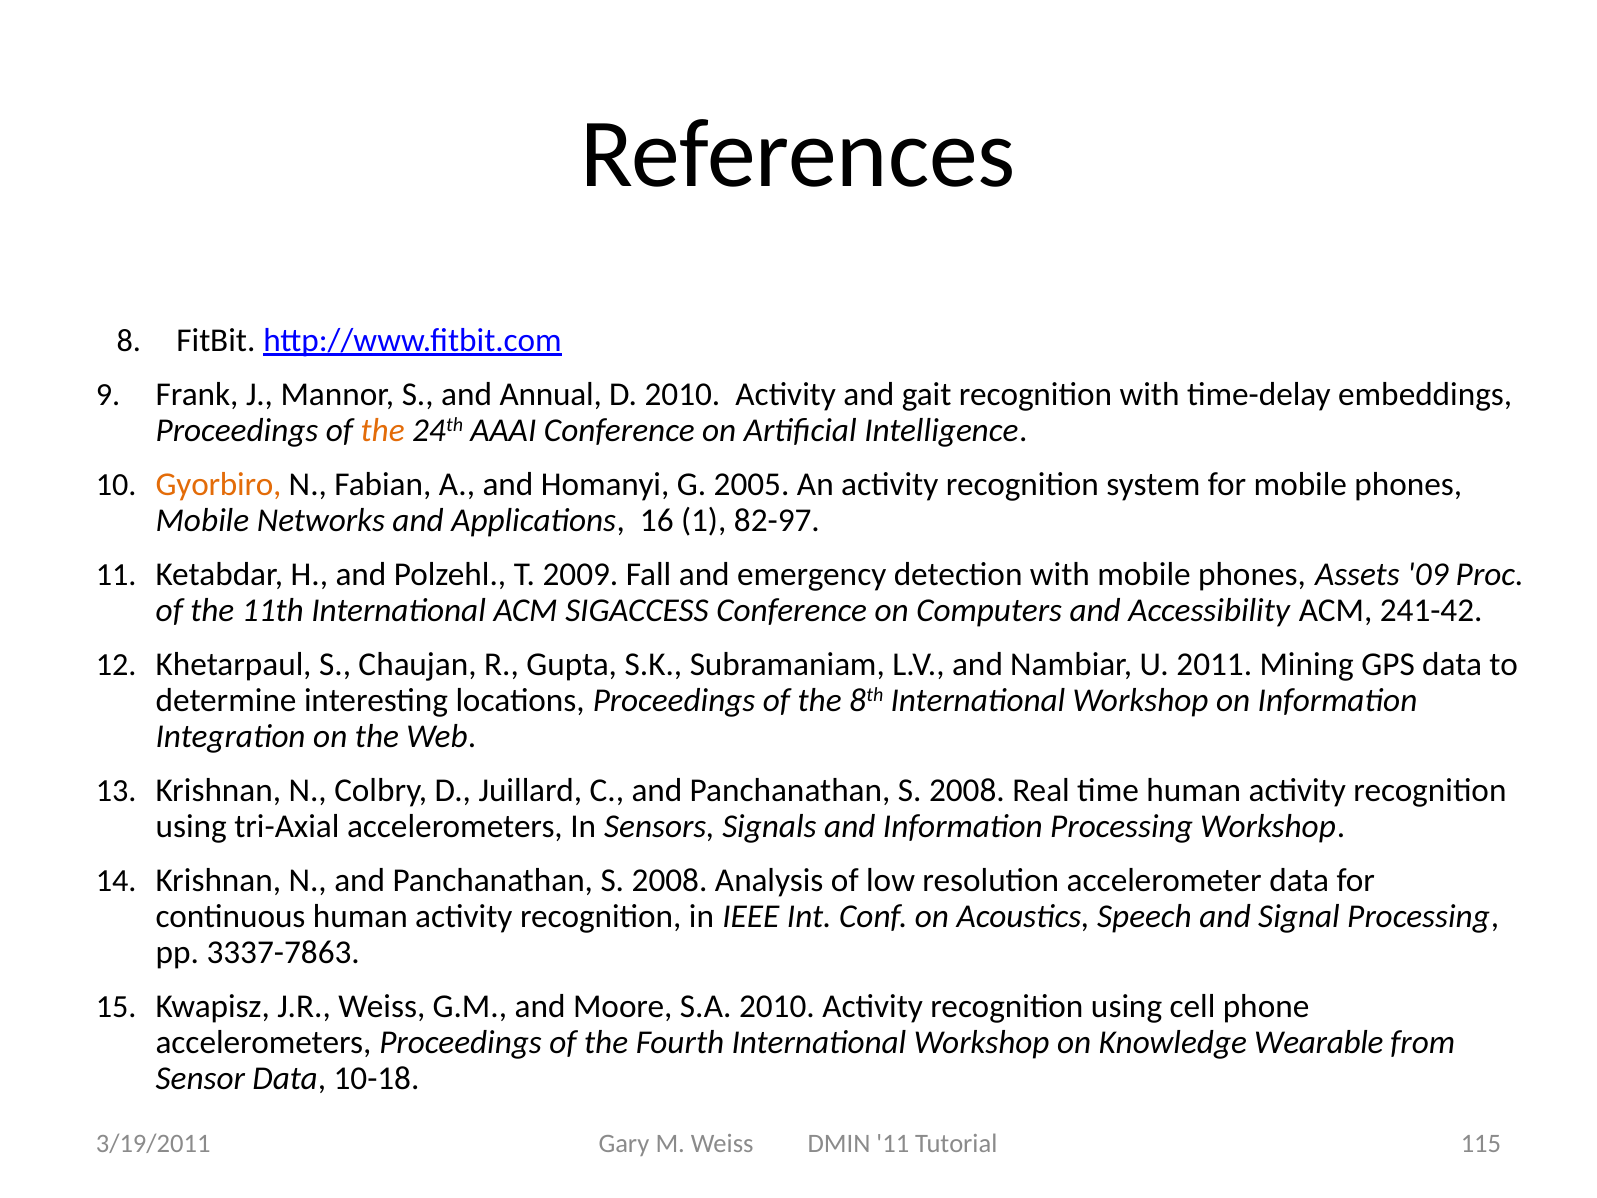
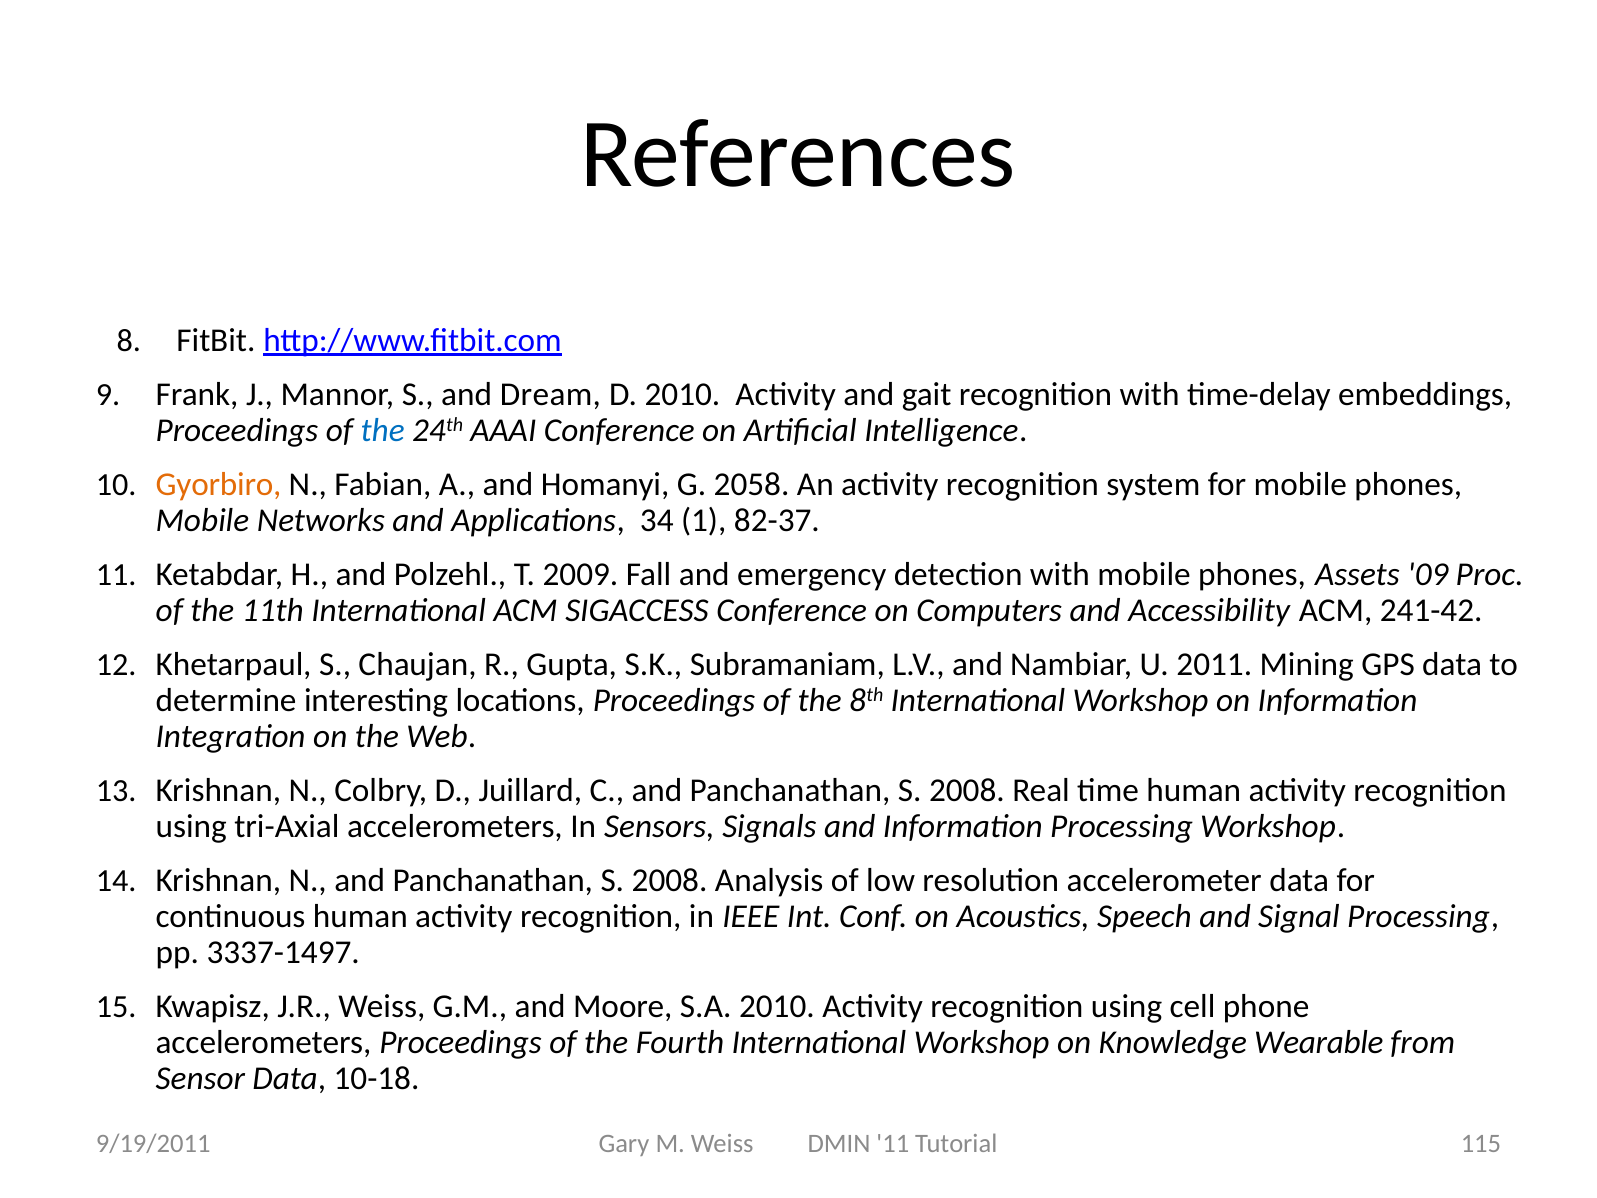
Annual: Annual -> Dream
the at (383, 431) colour: orange -> blue
2005: 2005 -> 2058
16: 16 -> 34
82-97: 82-97 -> 82-37
3337-7863: 3337-7863 -> 3337-1497
3/19/2011: 3/19/2011 -> 9/19/2011
